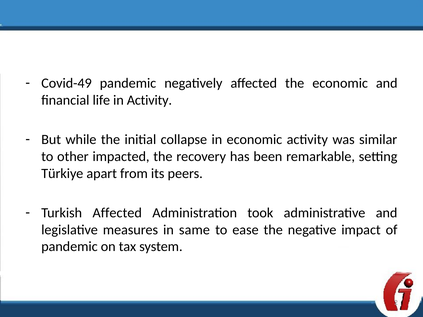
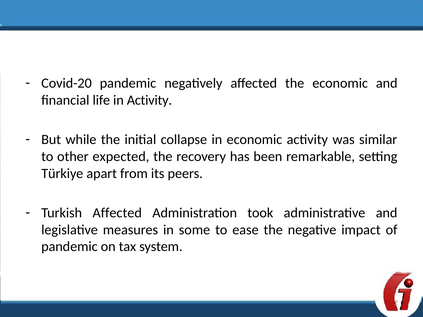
Covid-49: Covid-49 -> Covid-20
impacted: impacted -> expected
same: same -> some
